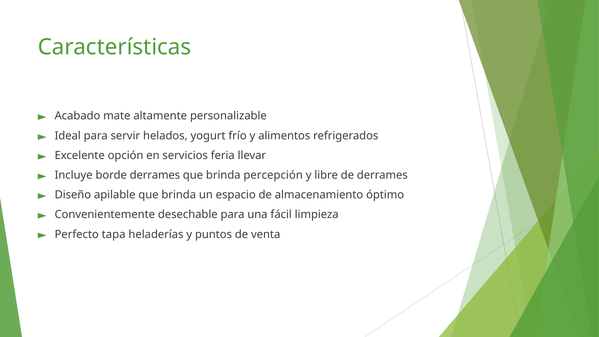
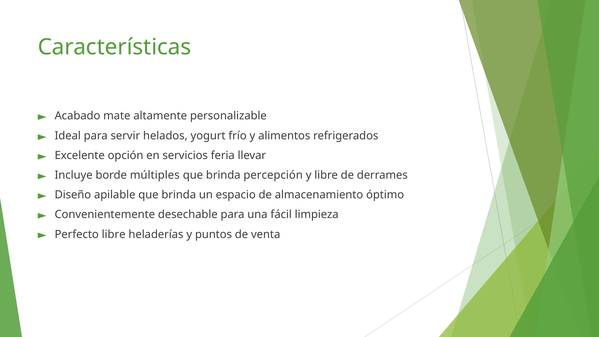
borde derrames: derrames -> múltiples
Perfecto tapa: tapa -> libre
